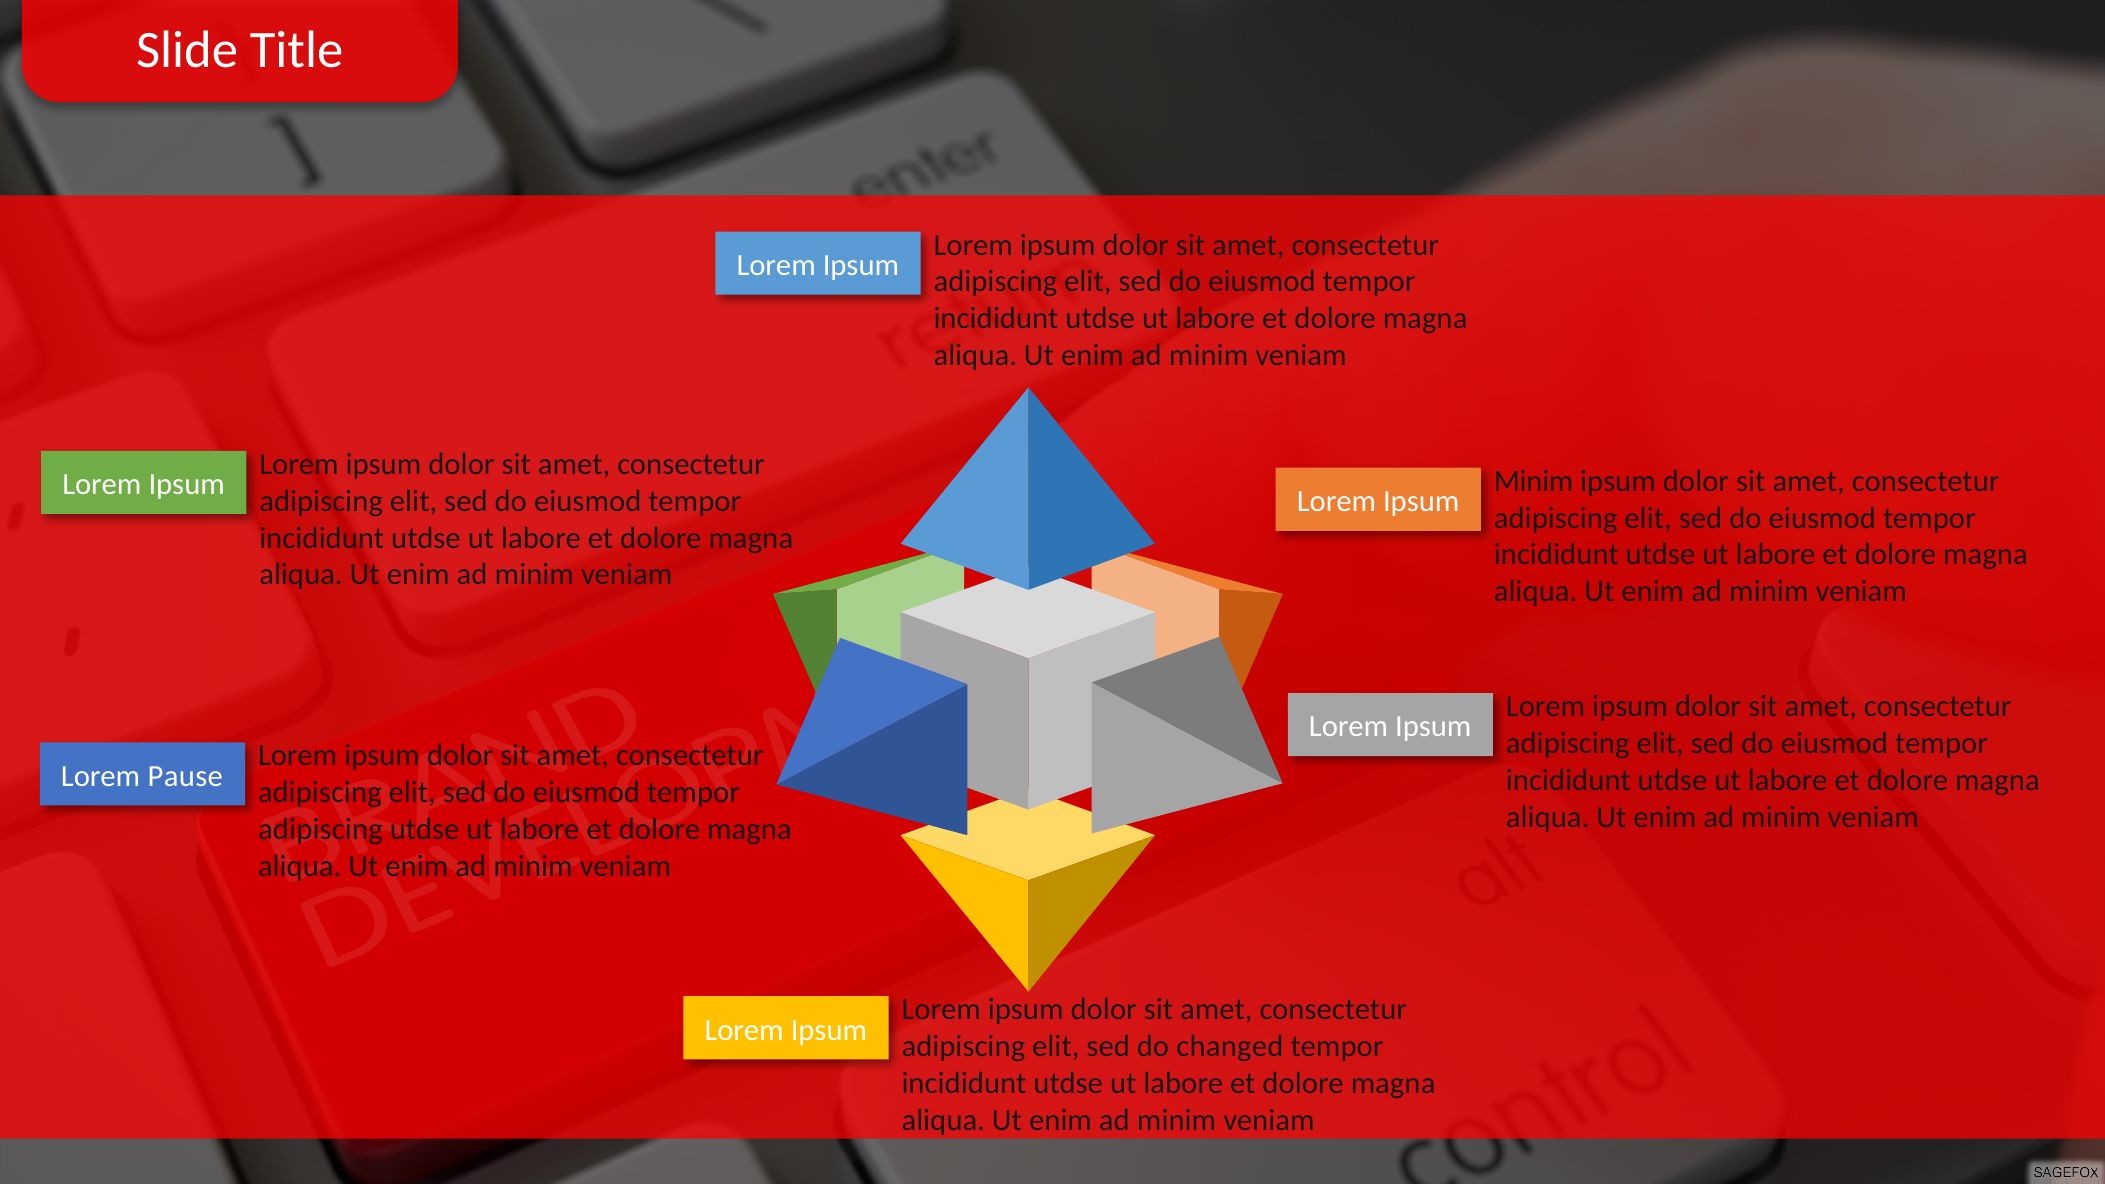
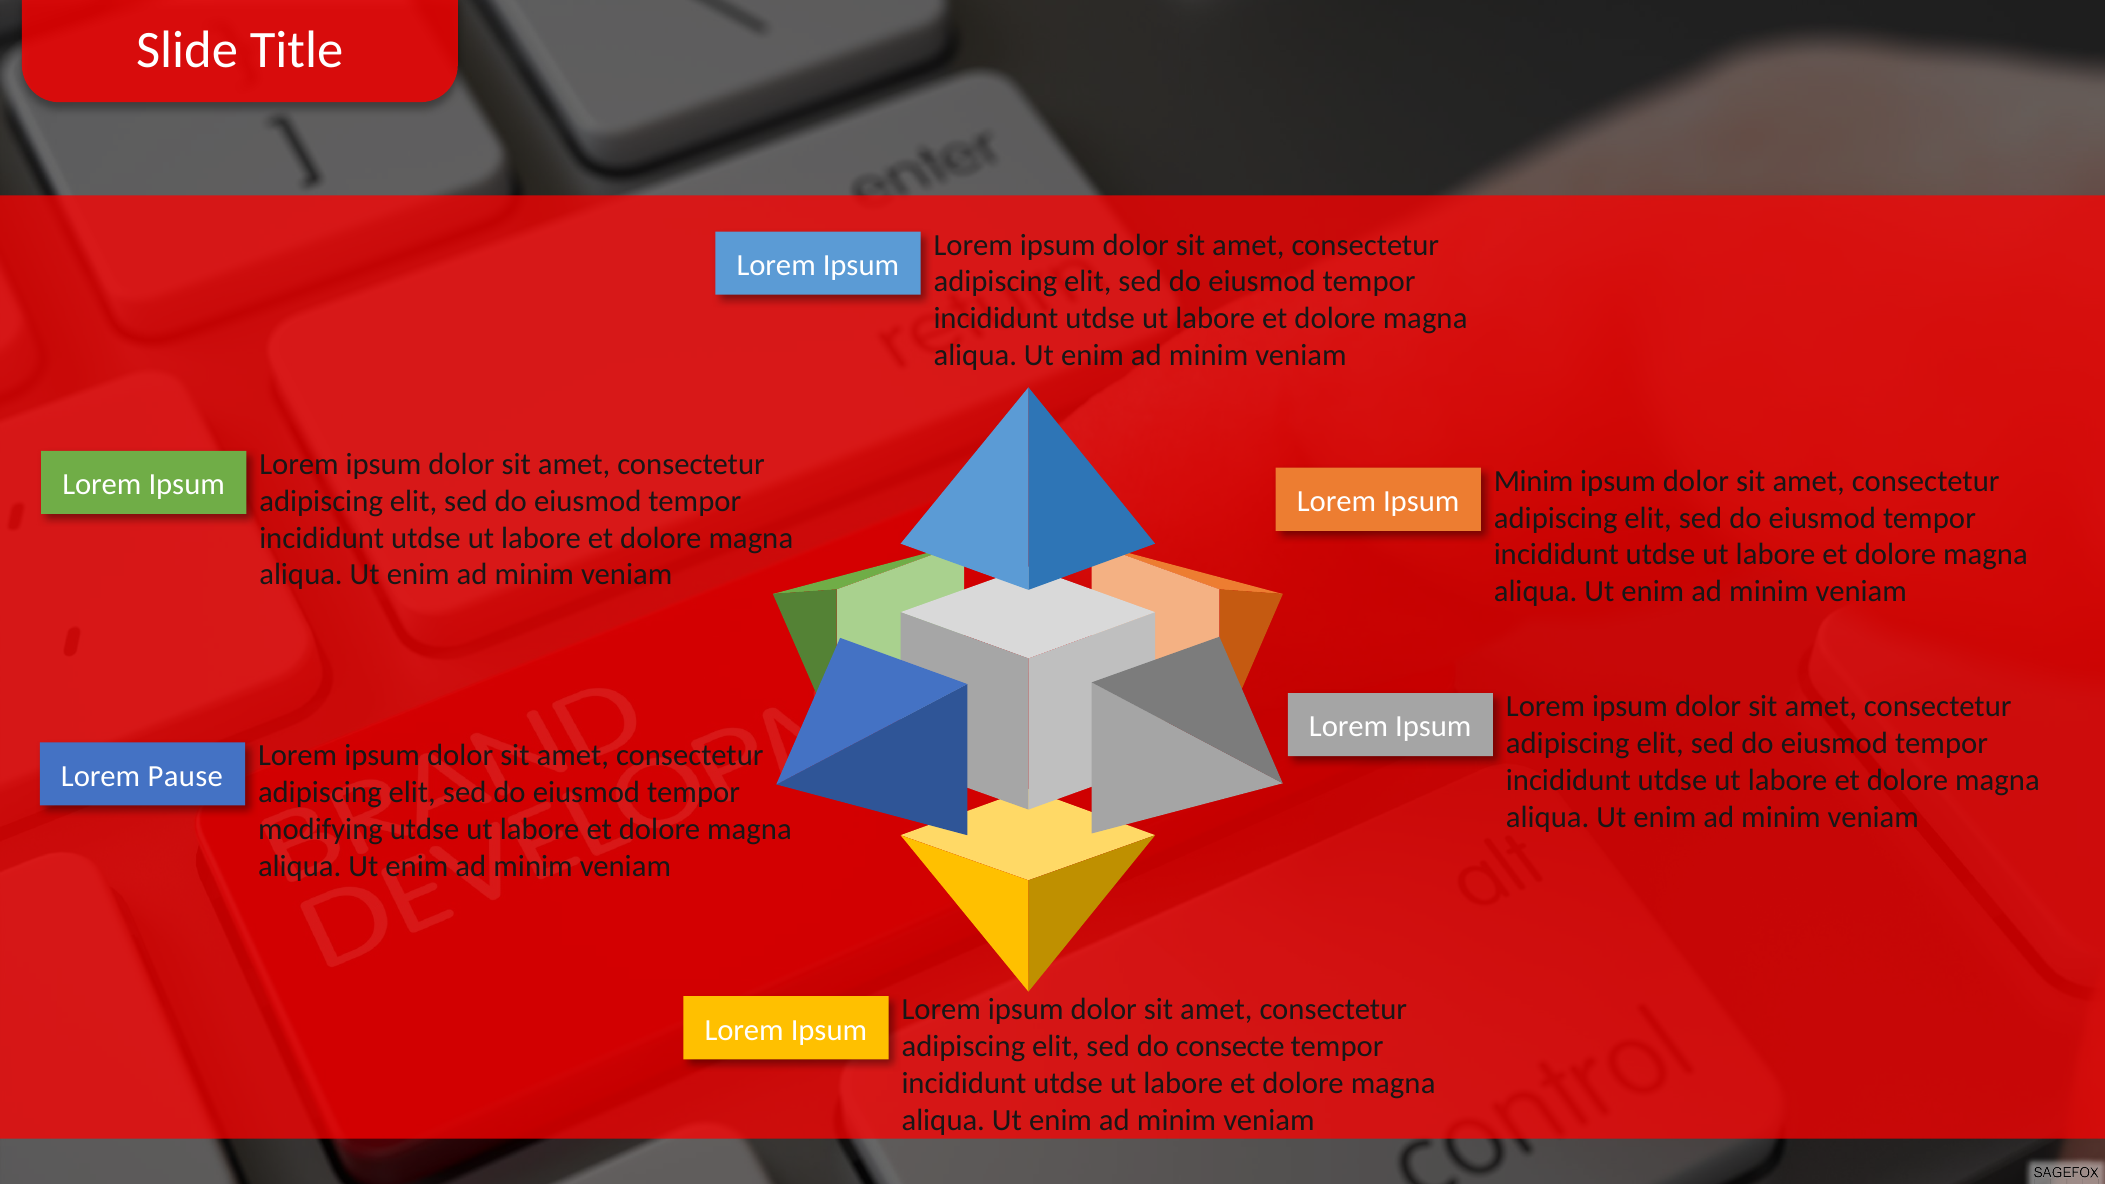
adipiscing at (320, 829): adipiscing -> modifying
changed: changed -> consecte
